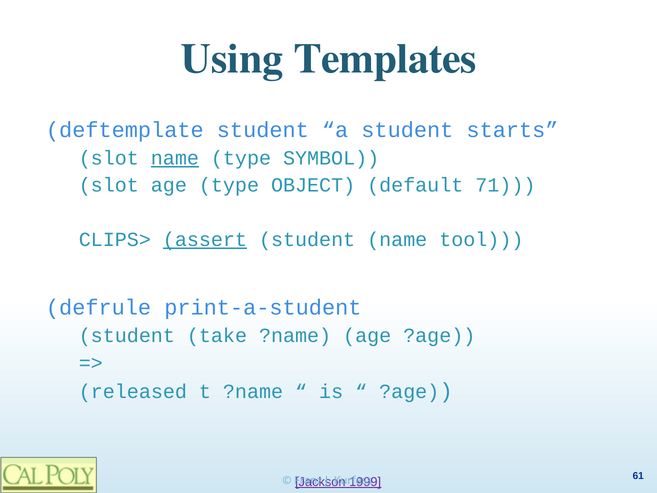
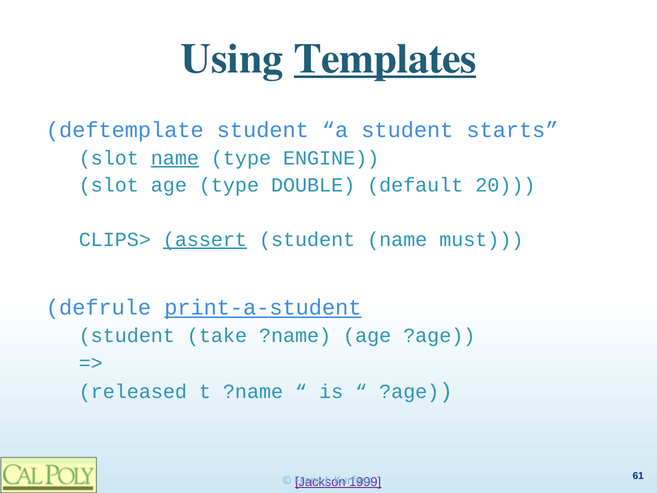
Templates underline: none -> present
SYMBOL: SYMBOL -> ENGINE
OBJECT: OBJECT -> DOUBLE
71: 71 -> 20
tool: tool -> must
print-a-student underline: none -> present
